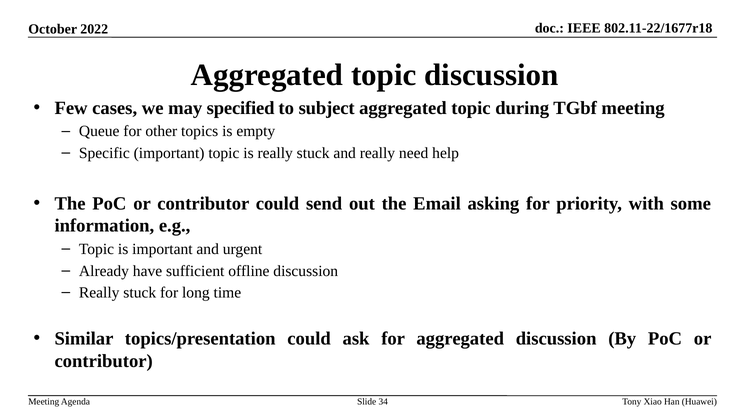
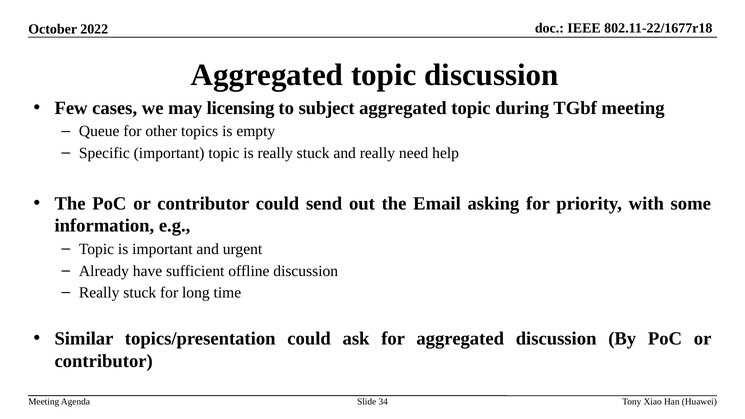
specified: specified -> licensing
